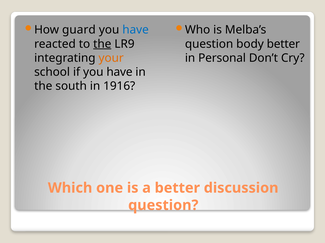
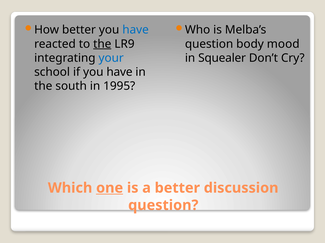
How guard: guard -> better
body better: better -> mood
your colour: orange -> blue
Personal: Personal -> Squealer
1916: 1916 -> 1995
one underline: none -> present
